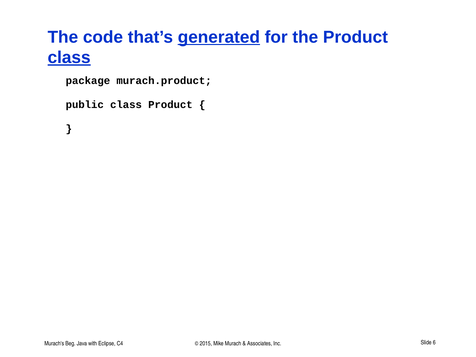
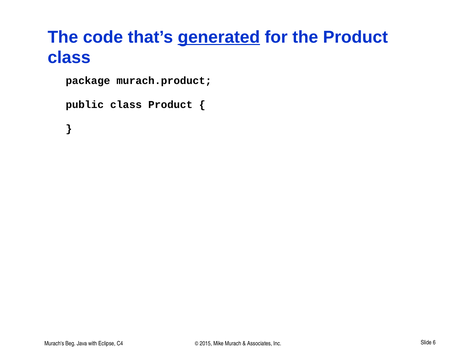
class at (69, 58) underline: present -> none
